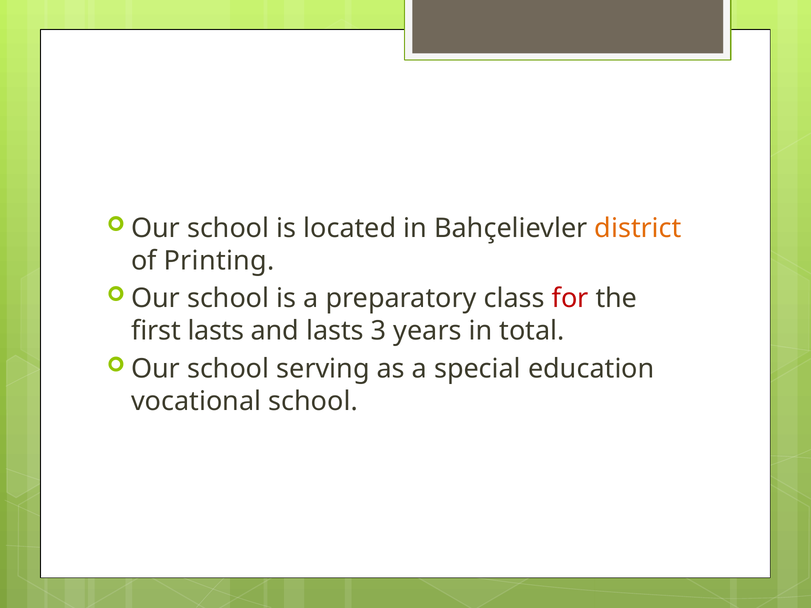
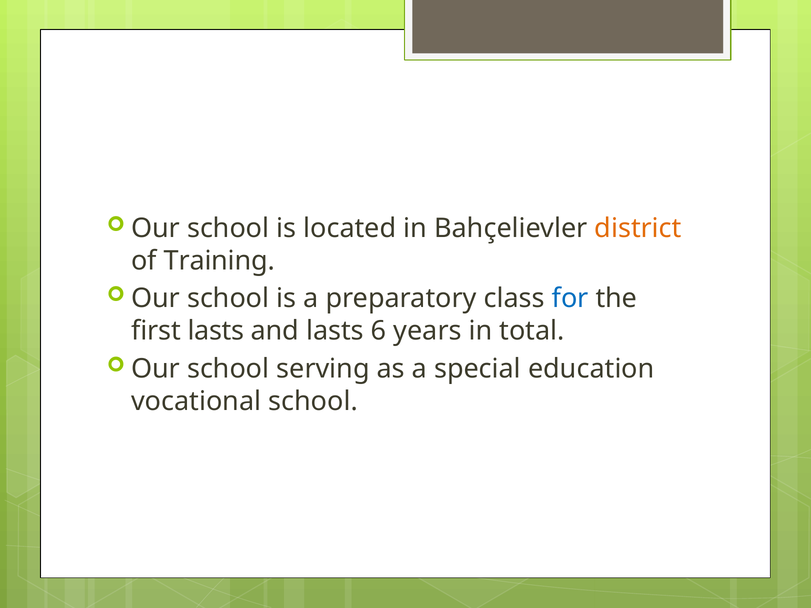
Printing: Printing -> Training
for colour: red -> blue
3: 3 -> 6
